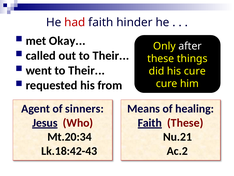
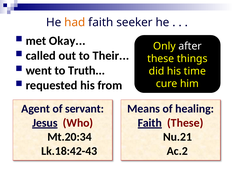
had colour: red -> orange
hinder: hinder -> seeker
went to Their: Their -> Truth
his cure: cure -> time
sinners: sinners -> servant
